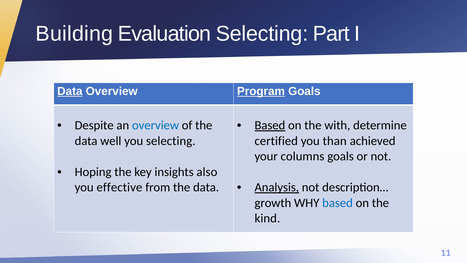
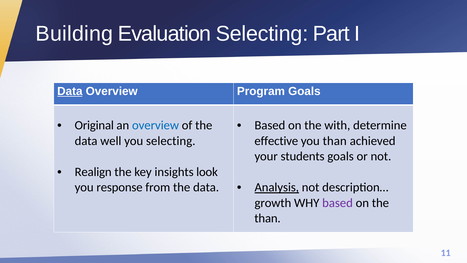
Program underline: present -> none
Despite: Despite -> Original
Based at (270, 125) underline: present -> none
certified: certified -> effective
columns: columns -> students
Hoping: Hoping -> Realign
also: also -> look
effective: effective -> response
based at (338, 203) colour: blue -> purple
kind at (267, 218): kind -> than
